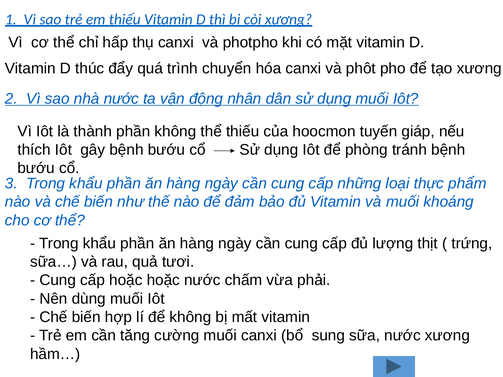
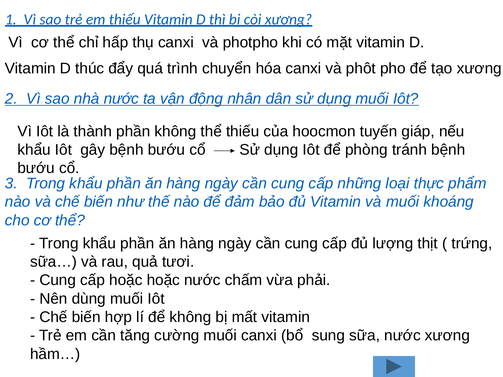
thích at (34, 150): thích -> khẩu
